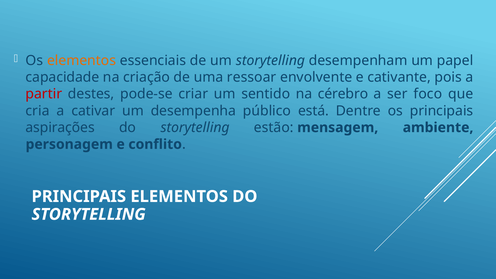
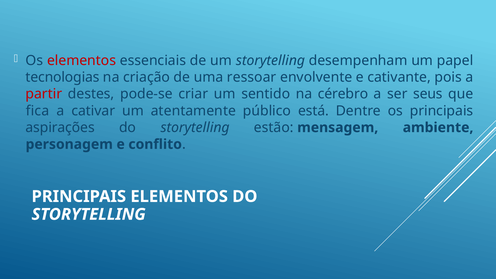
elementos at (82, 61) colour: orange -> red
capacidade: capacidade -> tecnologias
foco: foco -> seus
cria: cria -> fica
desempenha: desempenha -> atentamente
